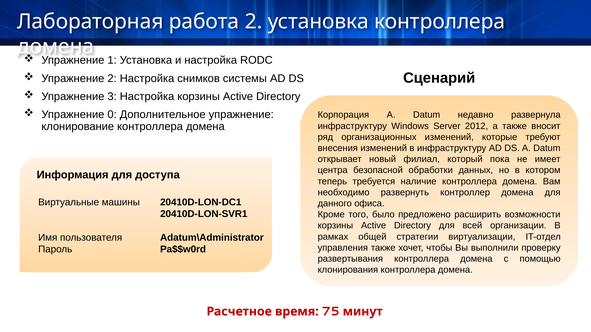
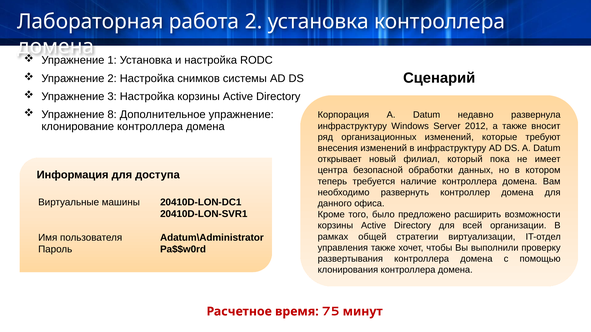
0: 0 -> 8
